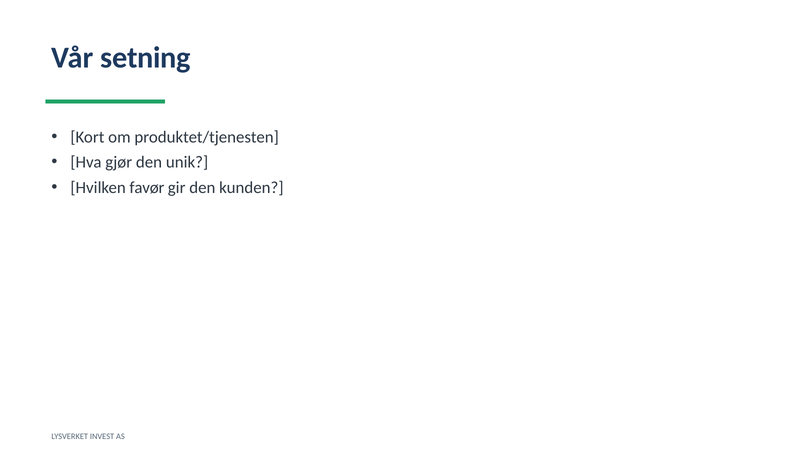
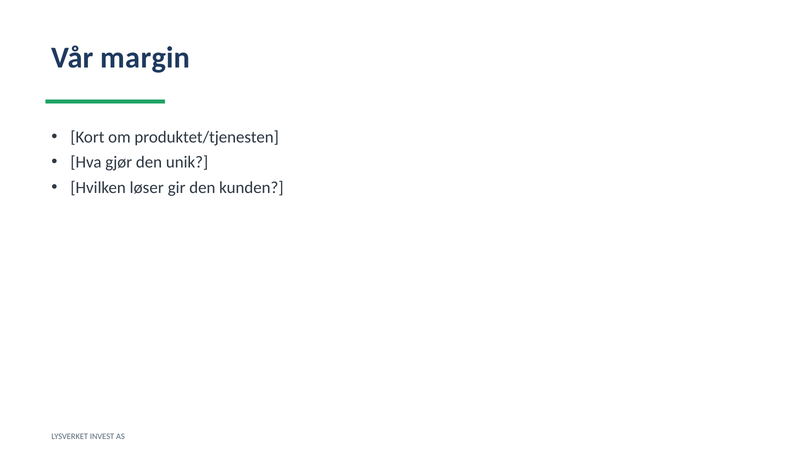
setning: setning -> margin
favør: favør -> løser
